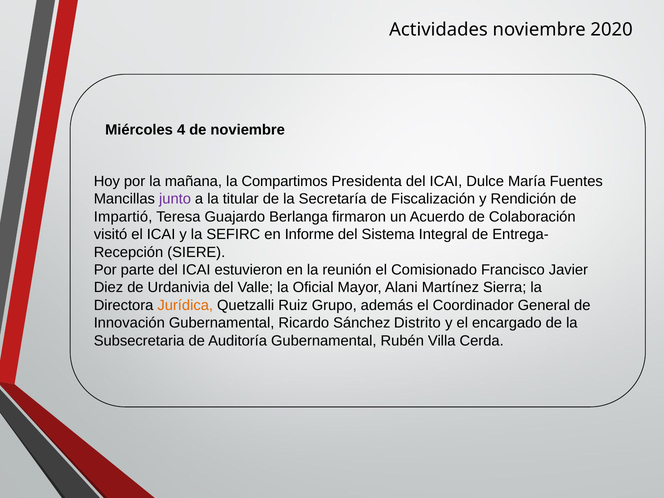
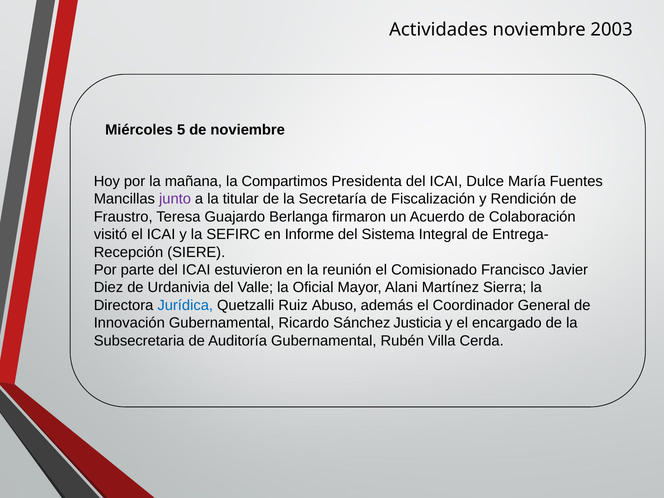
2020: 2020 -> 2003
4: 4 -> 5
Impartió: Impartió -> Fraustro
Jurídica colour: orange -> blue
Grupo: Grupo -> Abuso
Distrito: Distrito -> Justicia
